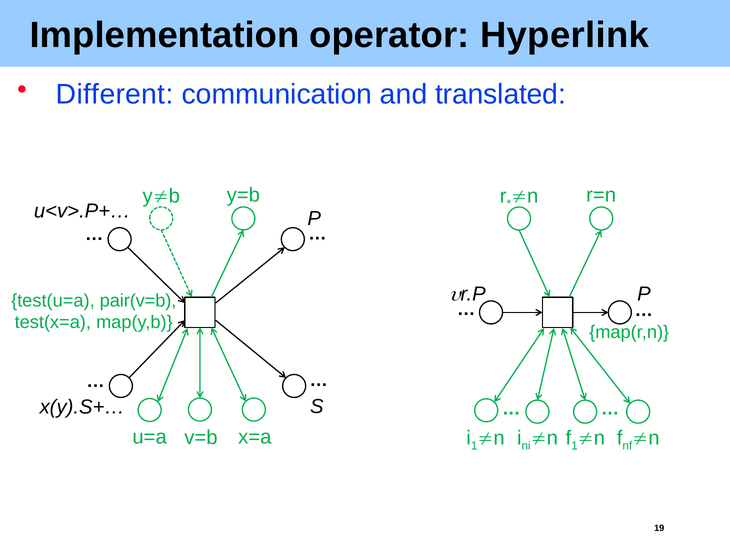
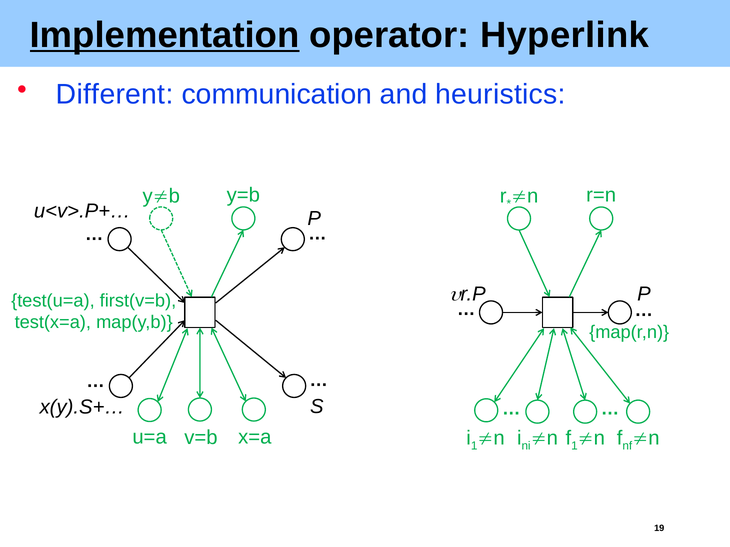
Implementation underline: none -> present
translated: translated -> heuristics
pair(v=b: pair(v=b -> first(v=b
